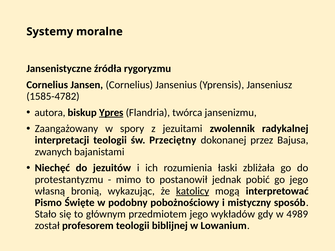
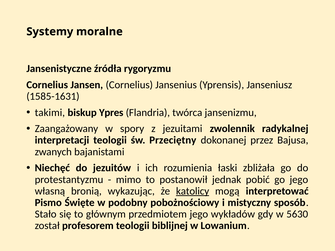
1585-4782: 1585-4782 -> 1585-1631
autora: autora -> takimi
Ypres underline: present -> none
4989: 4989 -> 5630
